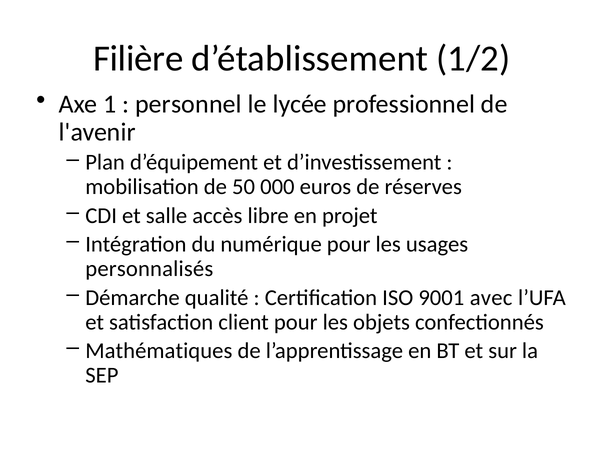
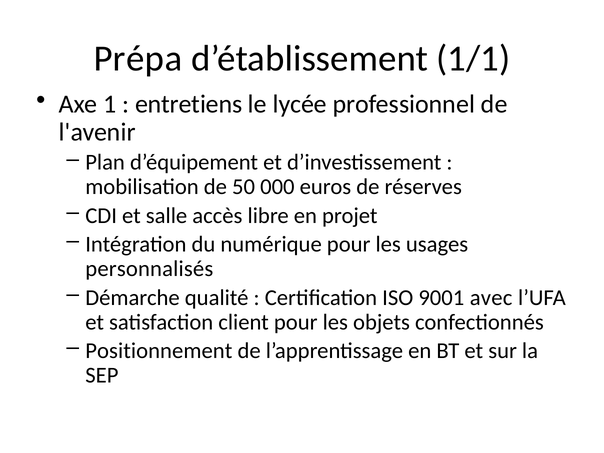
Filière: Filière -> Prépa
1/2: 1/2 -> 1/1
personnel: personnel -> entretiens
Mathématiques: Mathématiques -> Positionnement
